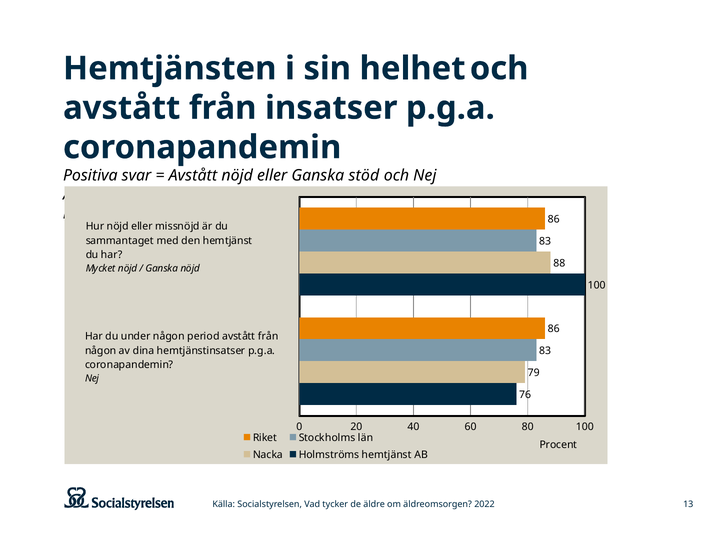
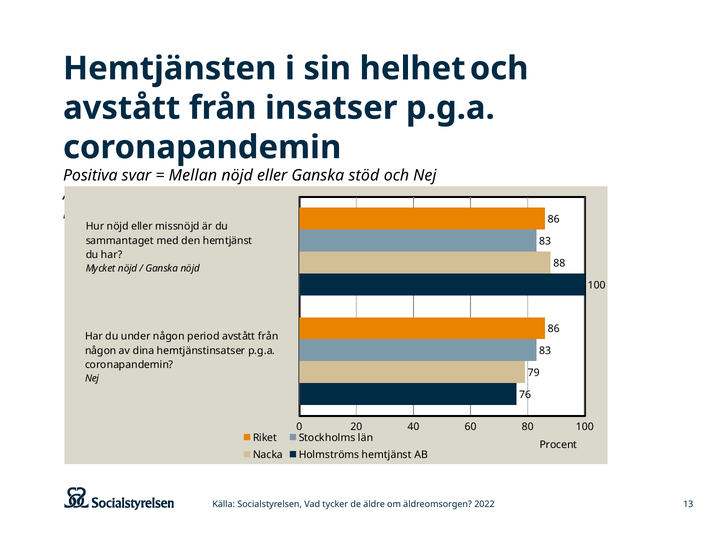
Avstått at (193, 175): Avstått -> Mellan
